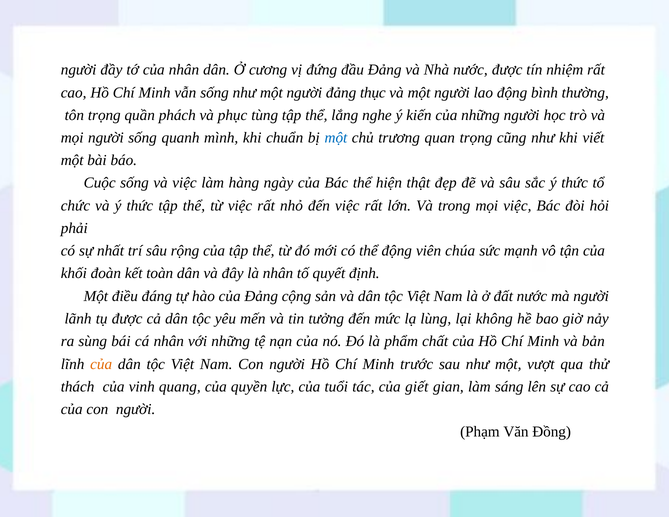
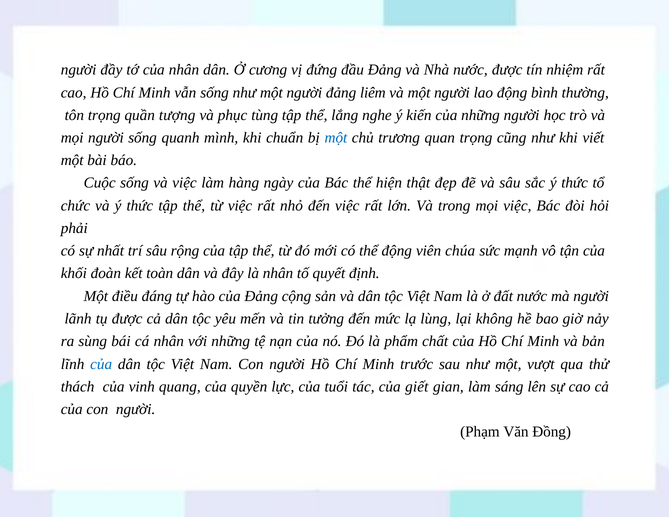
thục: thục -> liêm
phách: phách -> tượng
của at (101, 364) colour: orange -> blue
